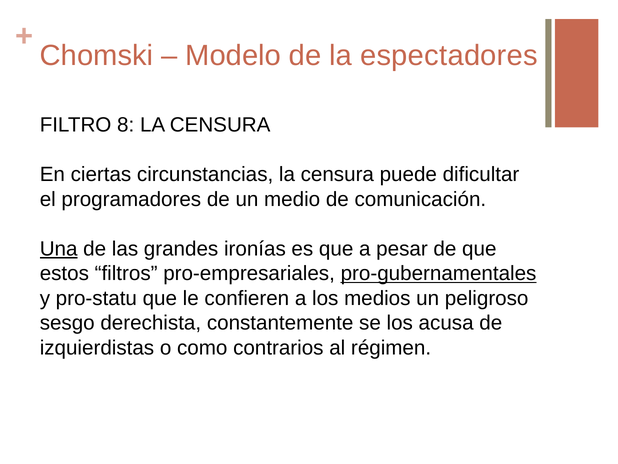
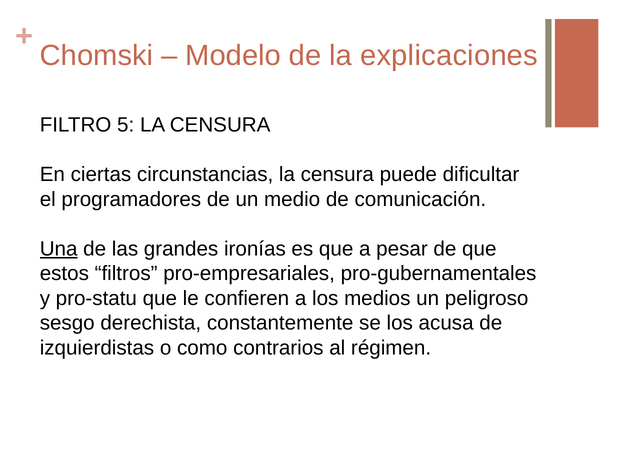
espectadores: espectadores -> explicaciones
8: 8 -> 5
pro-gubernamentales underline: present -> none
